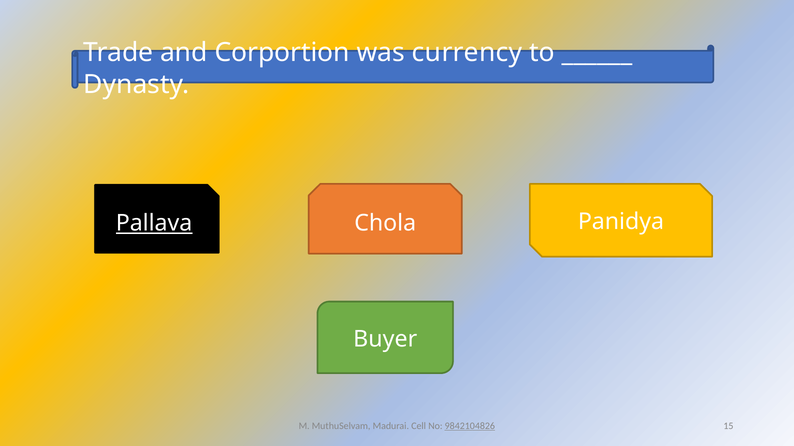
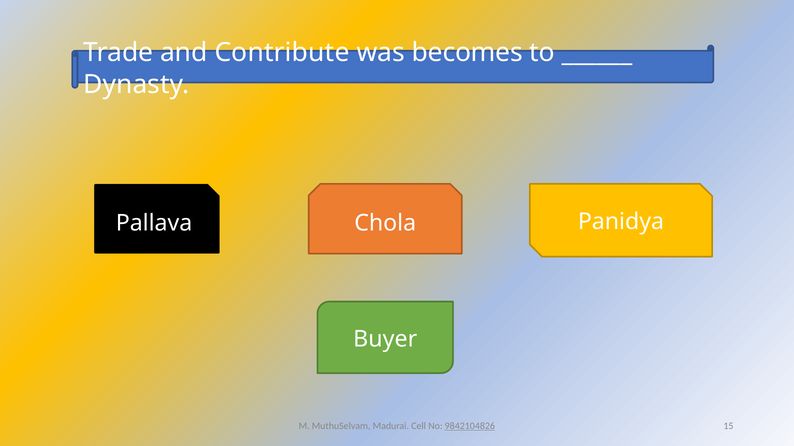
Corportion: Corportion -> Contribute
currency: currency -> becomes
Pallava underline: present -> none
